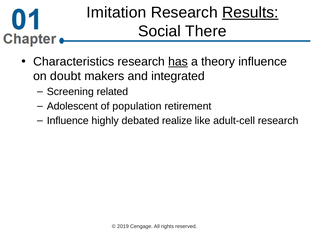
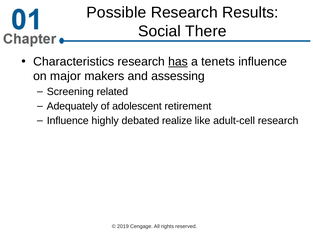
Imitation: Imitation -> Possible
Results underline: present -> none
theory: theory -> tenets
doubt: doubt -> major
integrated: integrated -> assessing
Adolescent: Adolescent -> Adequately
population: population -> adolescent
